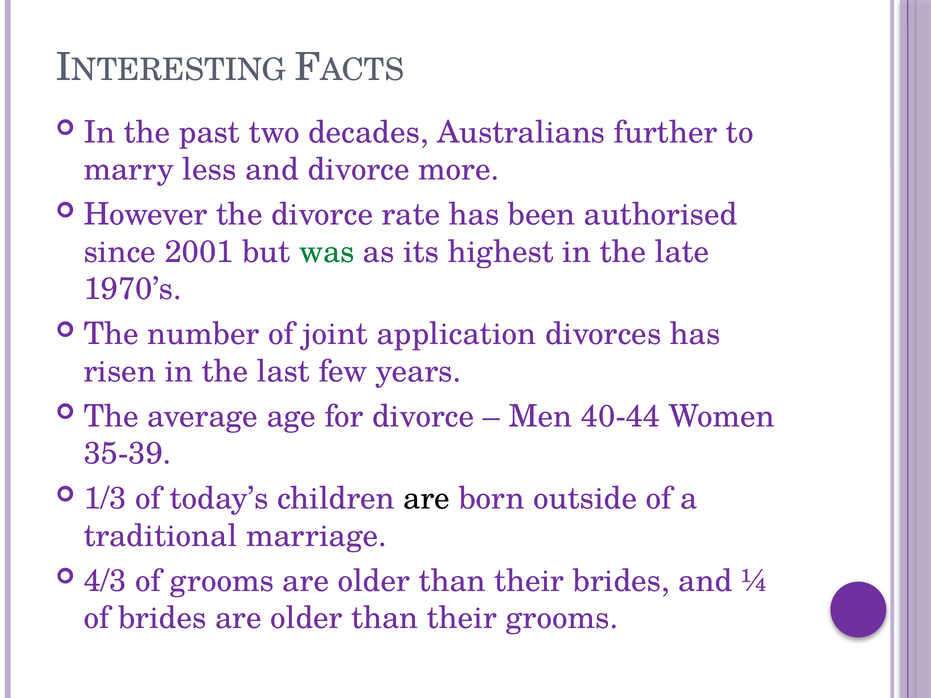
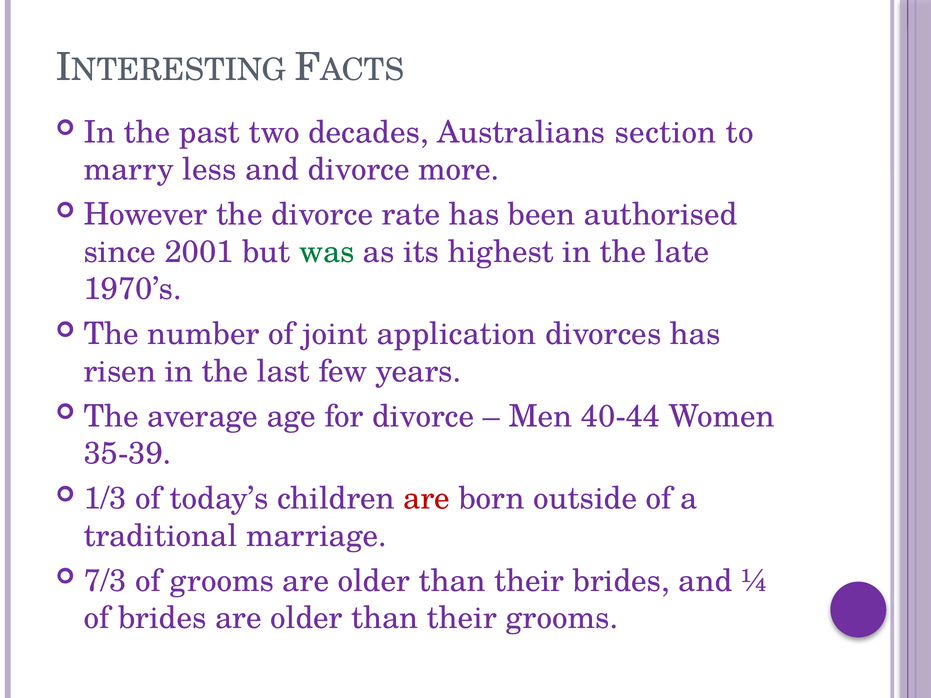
further: further -> section
are at (427, 499) colour: black -> red
4/3: 4/3 -> 7/3
